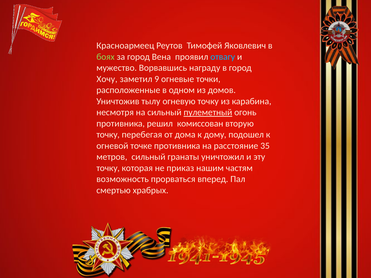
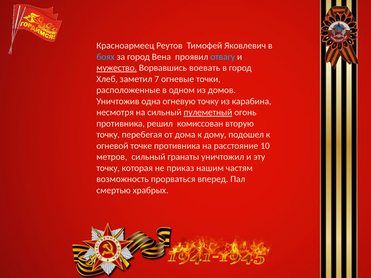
боях colour: light green -> light blue
мужество underline: none -> present
награду: награду -> воевать
Хочу: Хочу -> Хлеб
9: 9 -> 7
тылу: тылу -> одна
35: 35 -> 10
